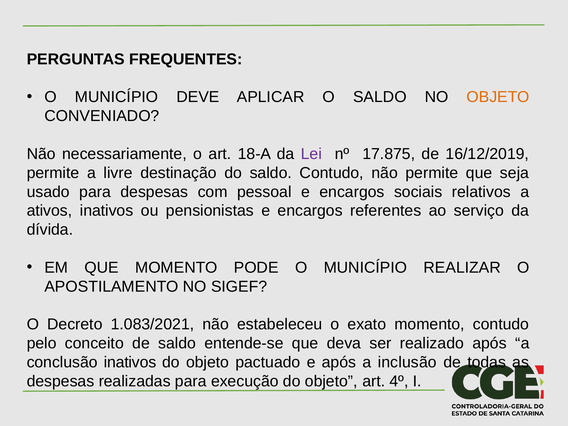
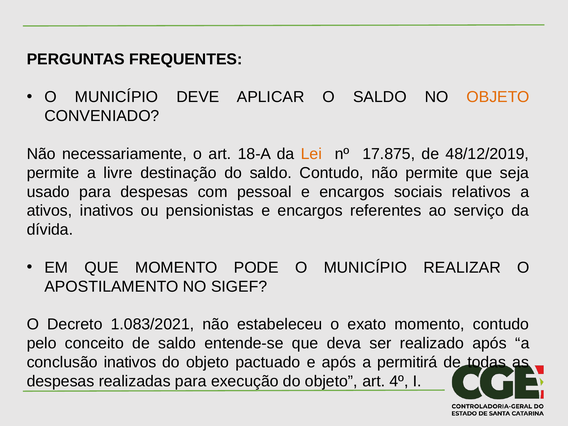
Lei colour: purple -> orange
16/12/2019: 16/12/2019 -> 48/12/2019
inclusão: inclusão -> permitirá
